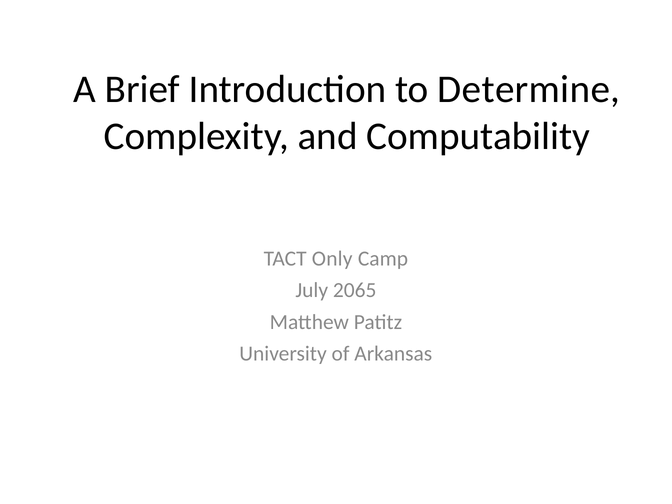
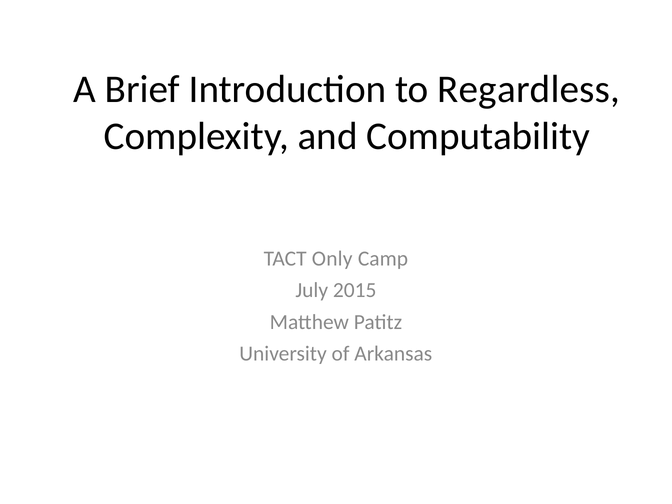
Determine: Determine -> Regardless
2065: 2065 -> 2015
